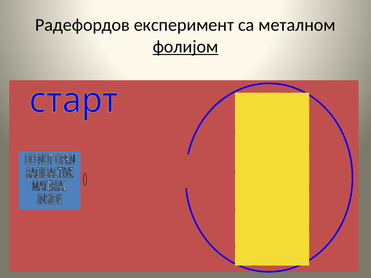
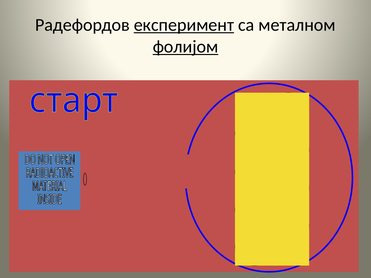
експеримент underline: none -> present
